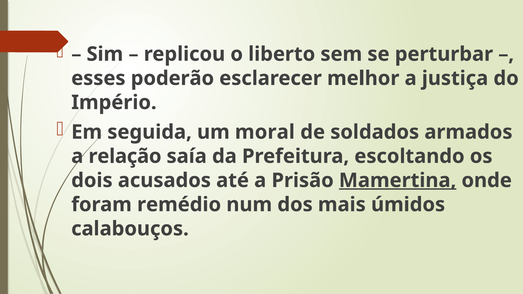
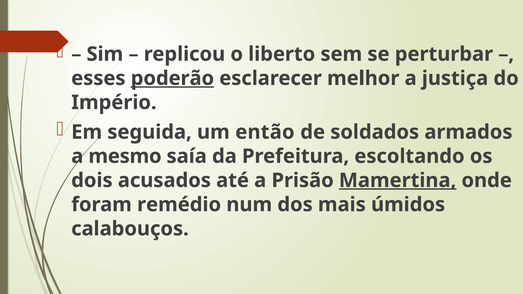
poderão underline: none -> present
moral: moral -> então
relação: relação -> mesmo
